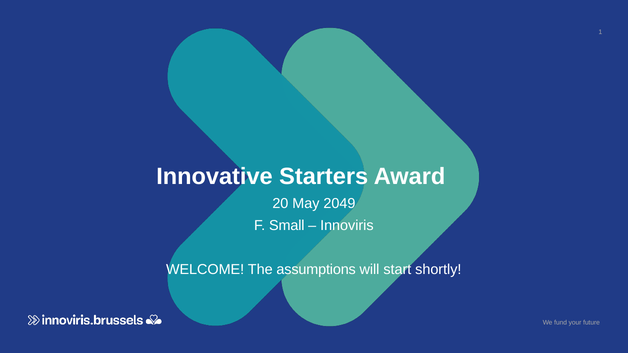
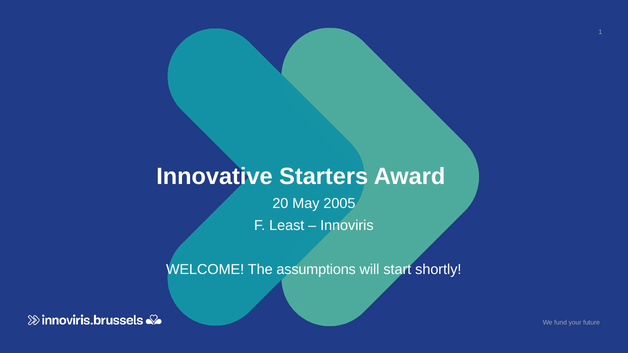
2049: 2049 -> 2005
Small: Small -> Least
